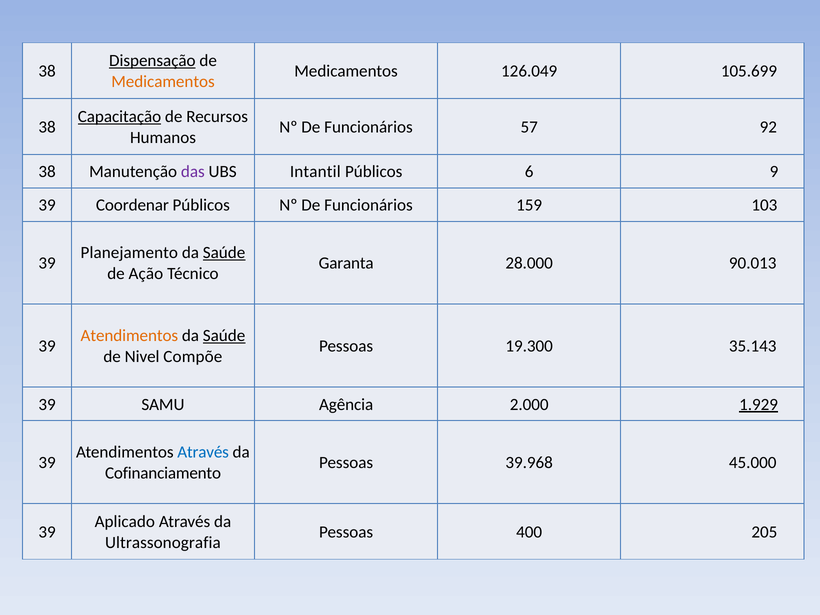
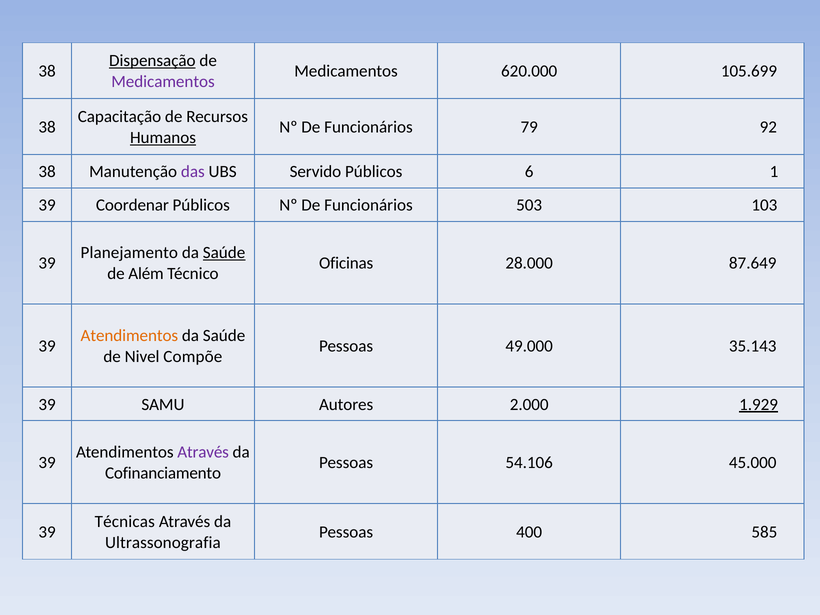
126.049: 126.049 -> 620.000
Medicamentos at (163, 82) colour: orange -> purple
Capacitação underline: present -> none
57: 57 -> 79
Humanos underline: none -> present
Intantil: Intantil -> Servido
9: 9 -> 1
159: 159 -> 503
Garanta: Garanta -> Oficinas
90.013: 90.013 -> 87.649
Ação: Ação -> Além
Saúde at (224, 336) underline: present -> none
19.300: 19.300 -> 49.000
Agência: Agência -> Autores
Através at (203, 452) colour: blue -> purple
39.968: 39.968 -> 54.106
Aplicado: Aplicado -> Técnicas
205: 205 -> 585
